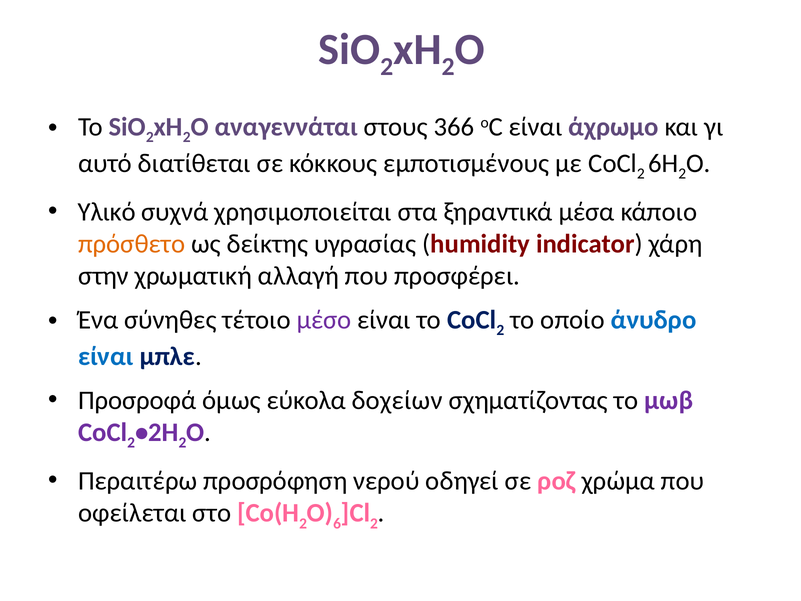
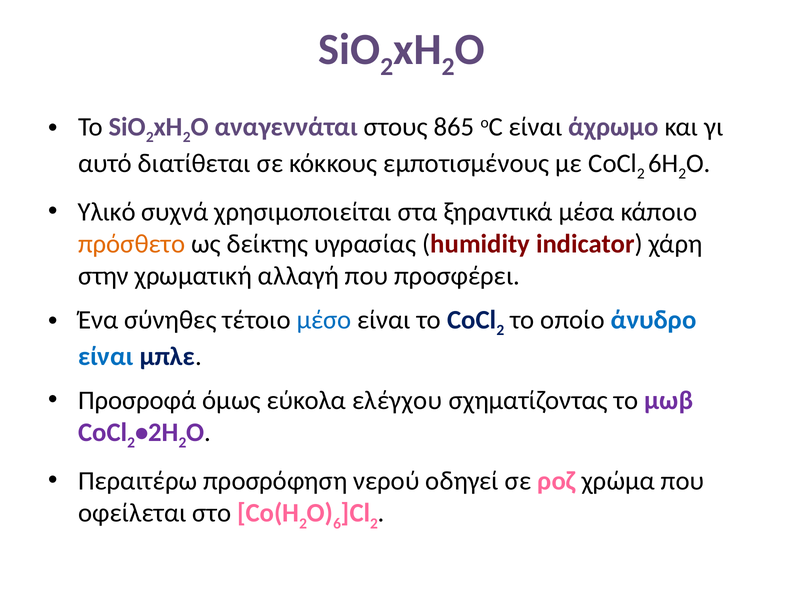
366: 366 -> 865
μέσο colour: purple -> blue
δοχείων: δοχείων -> ελέγχου
